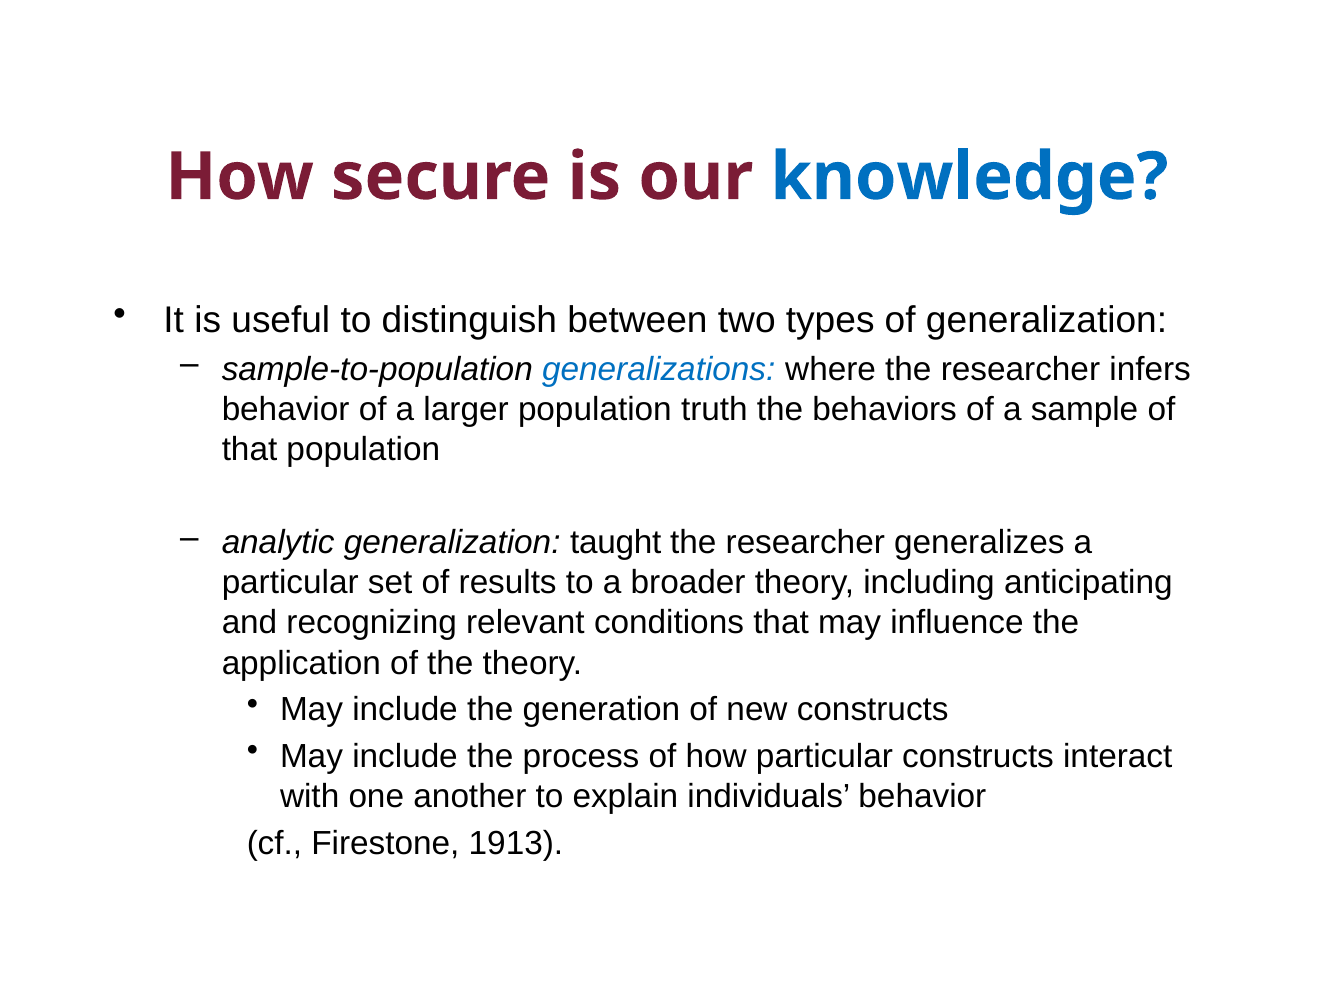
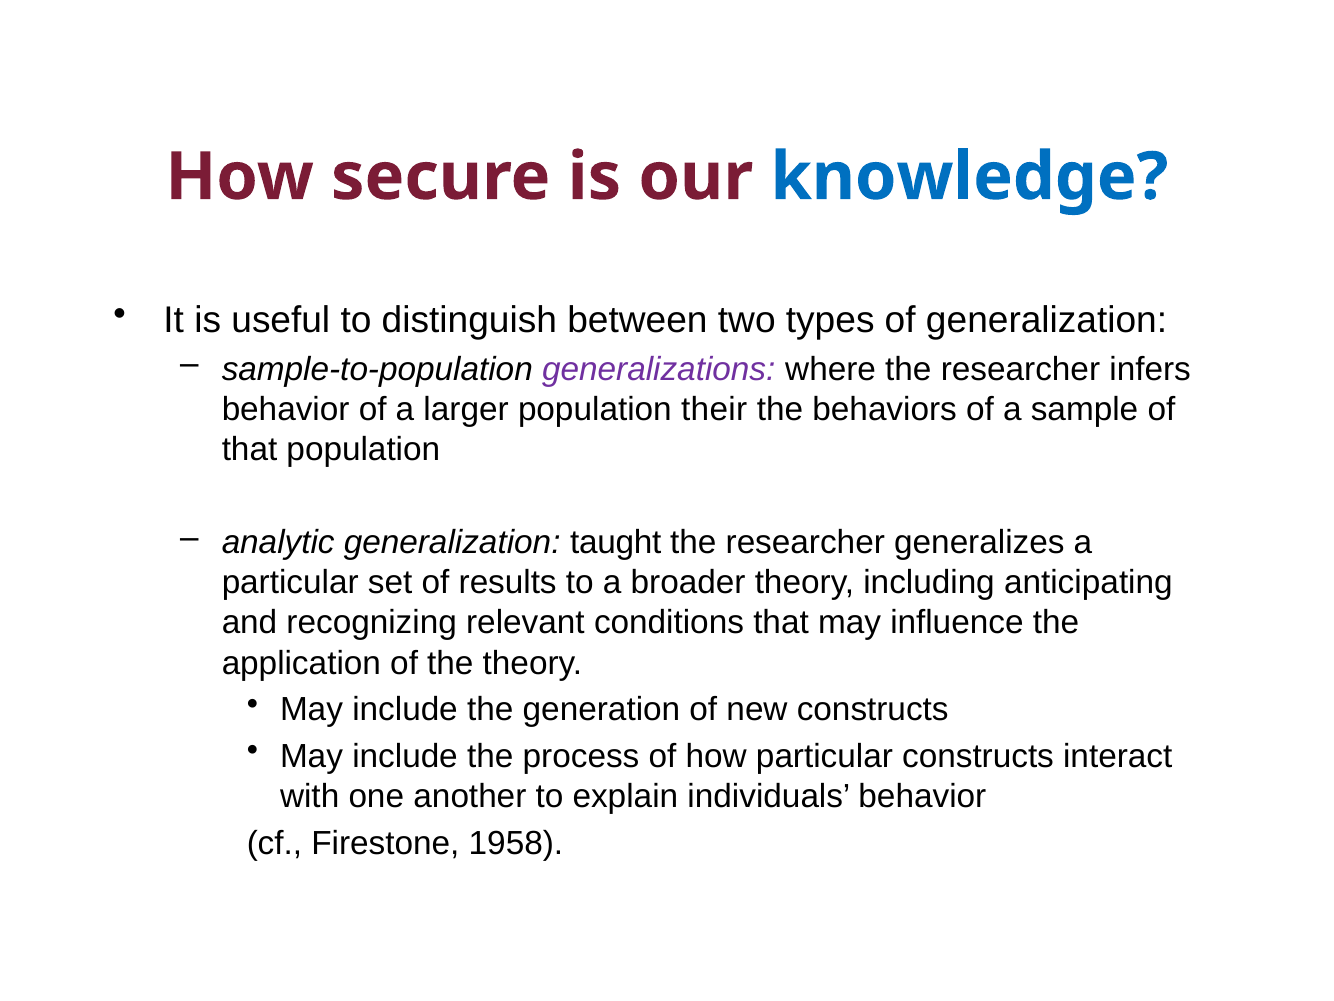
generalizations colour: blue -> purple
truth: truth -> their
1913: 1913 -> 1958
